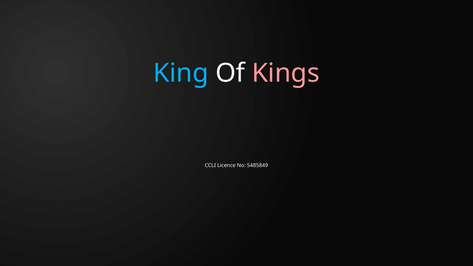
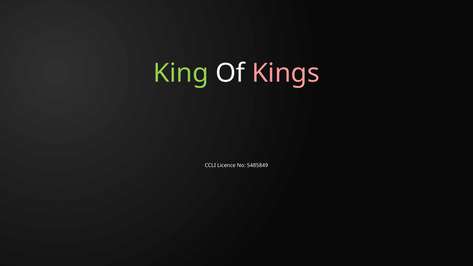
King colour: light blue -> light green
